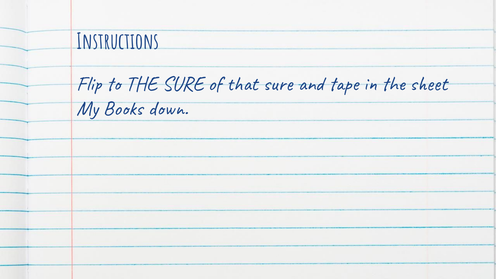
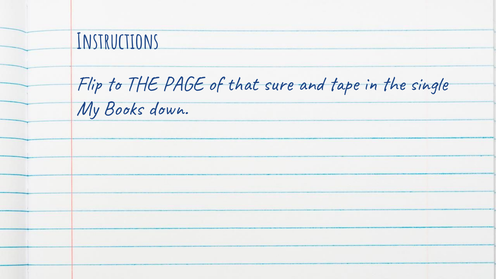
THE SURE: SURE -> PAGE
sheet: sheet -> single
